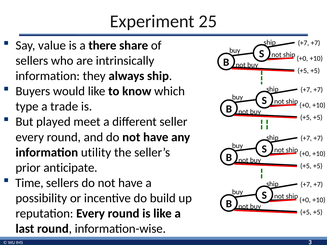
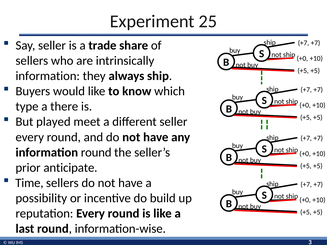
Say value: value -> seller
there: there -> trade
trade: trade -> there
information utility: utility -> round
